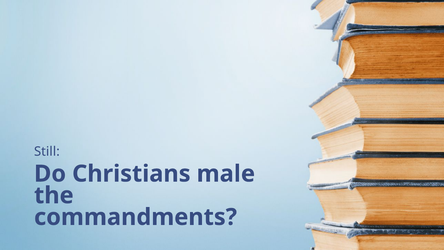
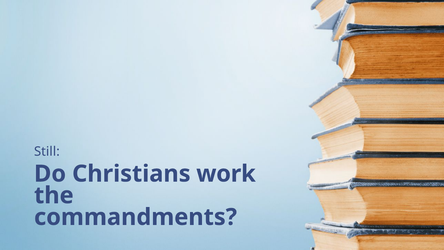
male: male -> work
